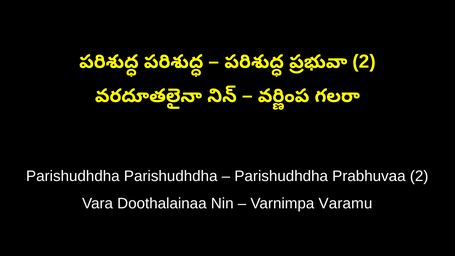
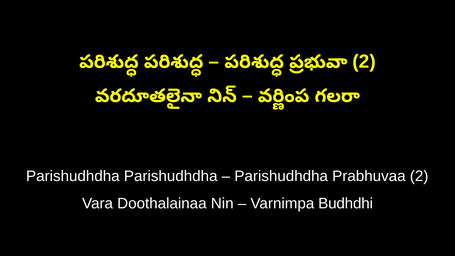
Varamu: Varamu -> Budhdhi
